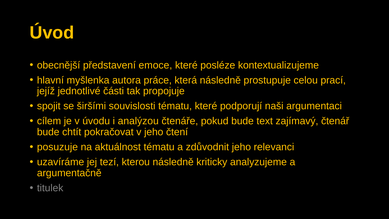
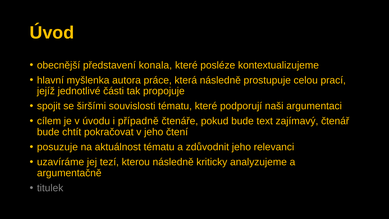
emoce: emoce -> konala
analýzou: analýzou -> případně
